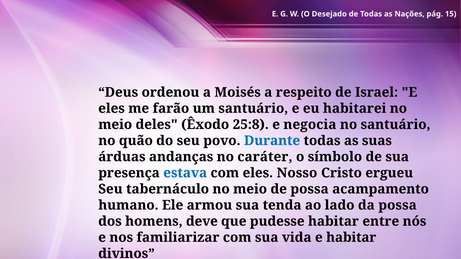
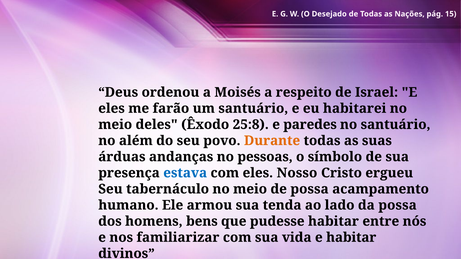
negocia: negocia -> paredes
quão: quão -> além
Durante colour: blue -> orange
caráter: caráter -> pessoas
deve: deve -> bens
